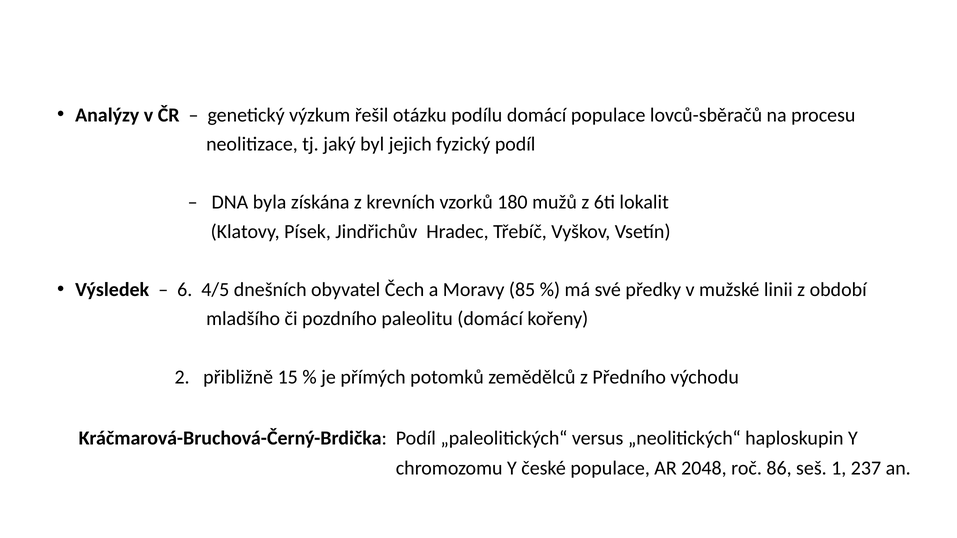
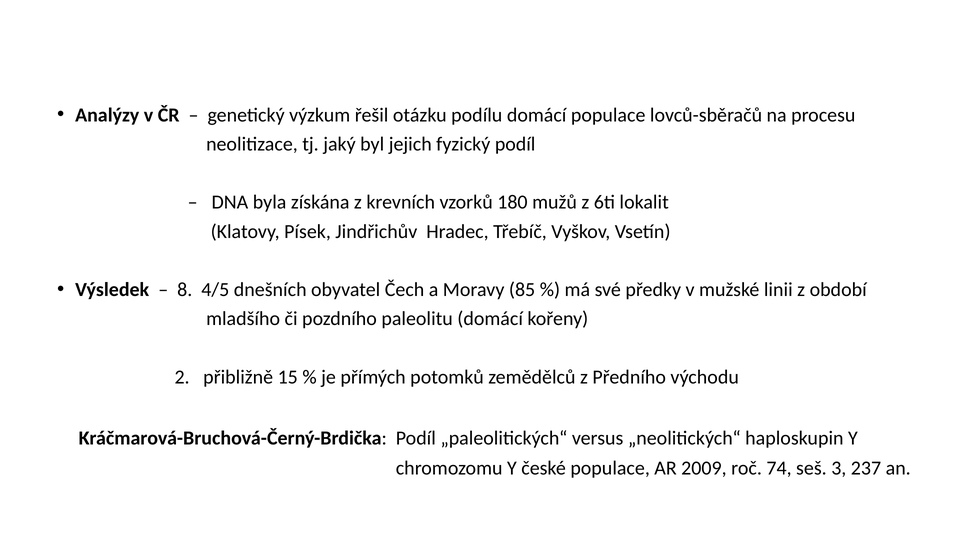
6: 6 -> 8
2048: 2048 -> 2009
86: 86 -> 74
1: 1 -> 3
